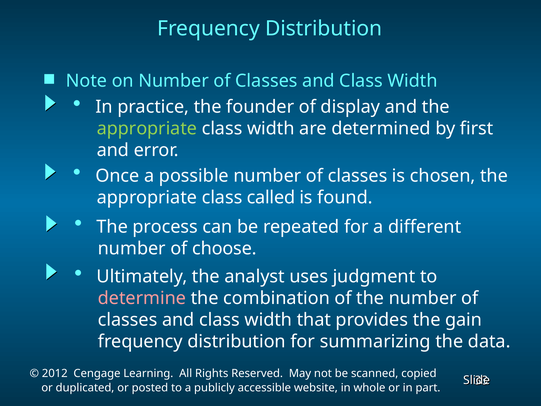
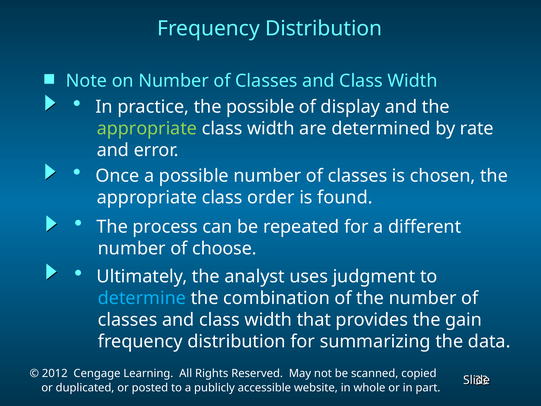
the founder: founder -> possible
first: first -> rate
called: called -> order
determine colour: pink -> light blue
